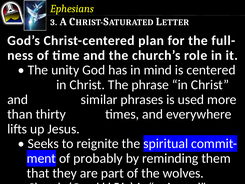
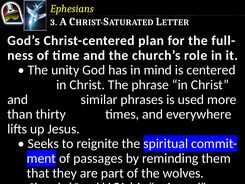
probably: probably -> passages
